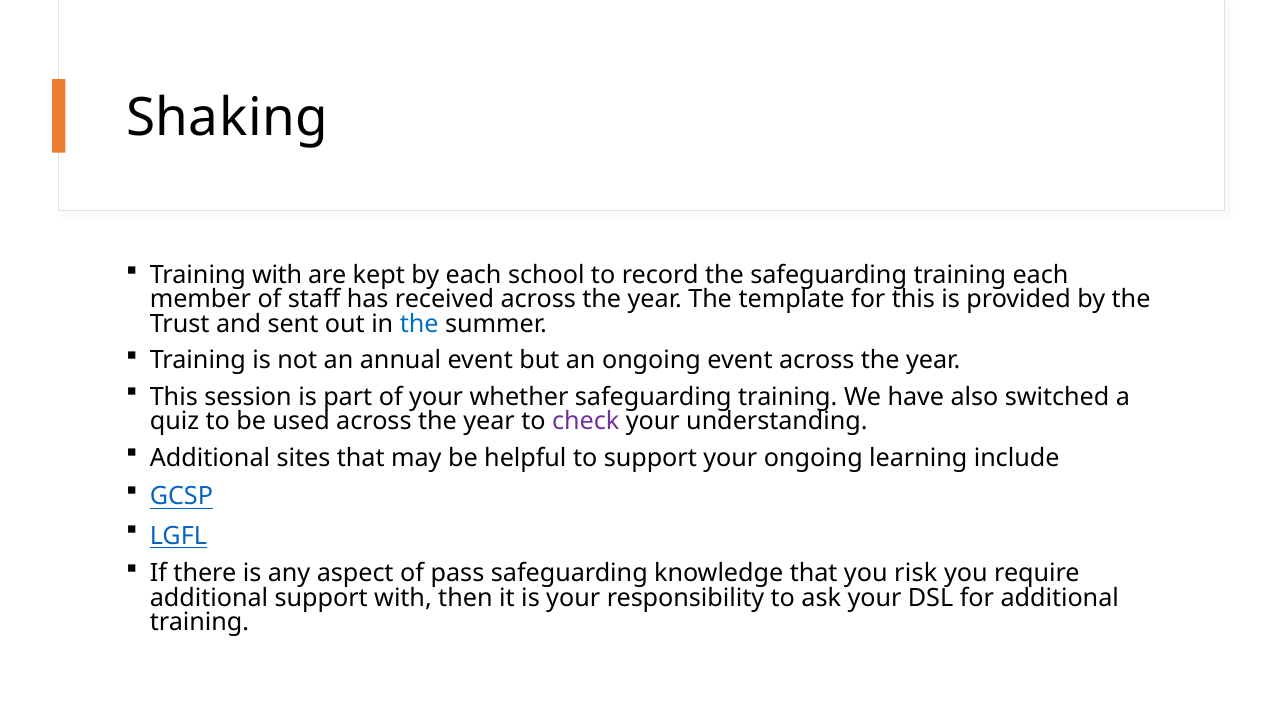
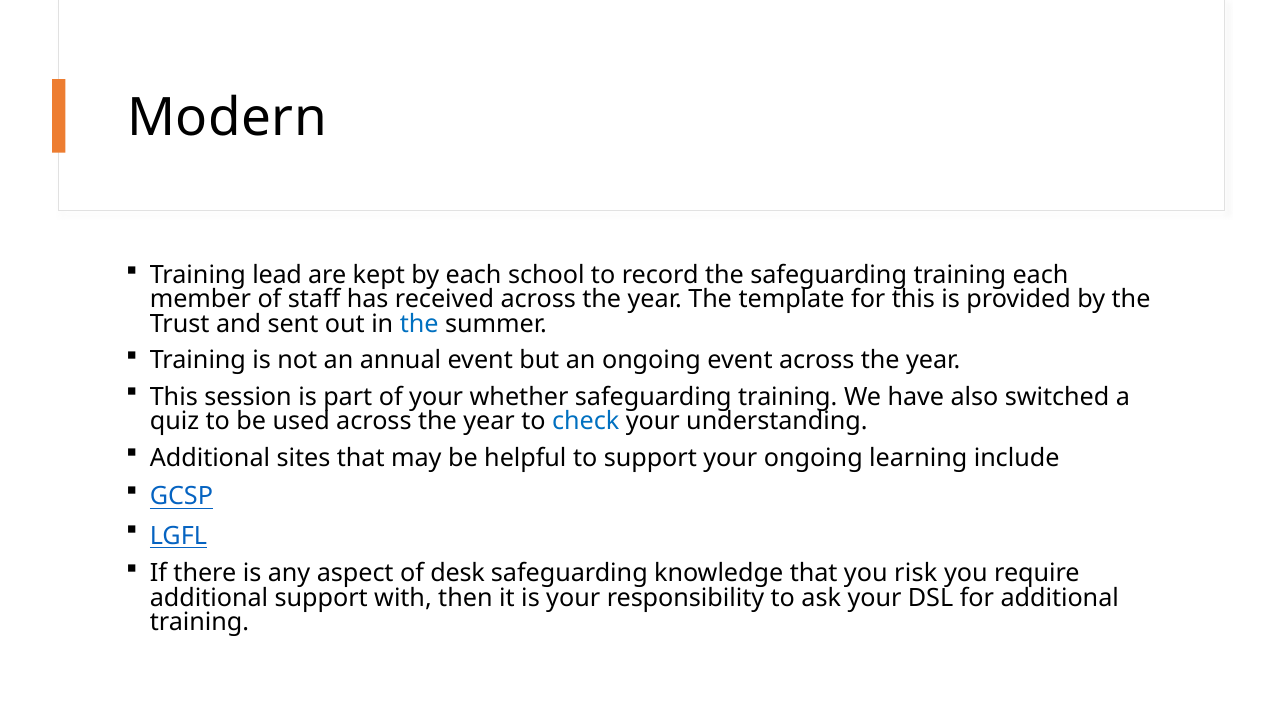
Shaking: Shaking -> Modern
Training with: with -> lead
check colour: purple -> blue
pass: pass -> desk
